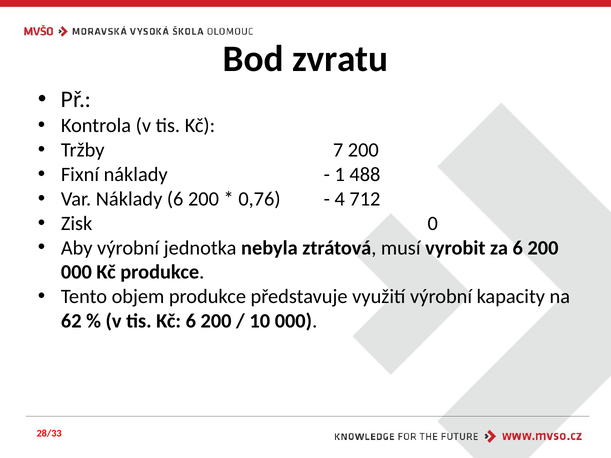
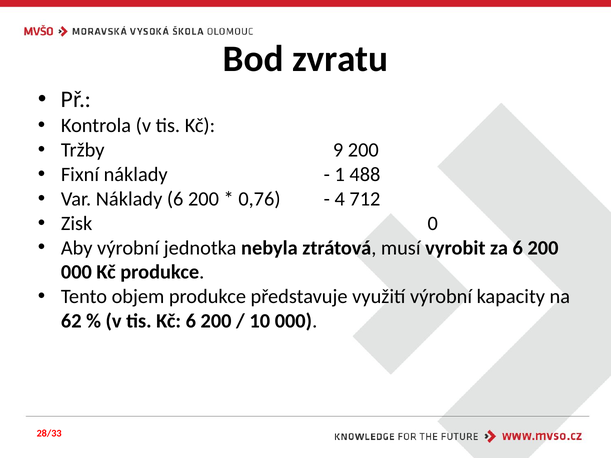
7: 7 -> 9
